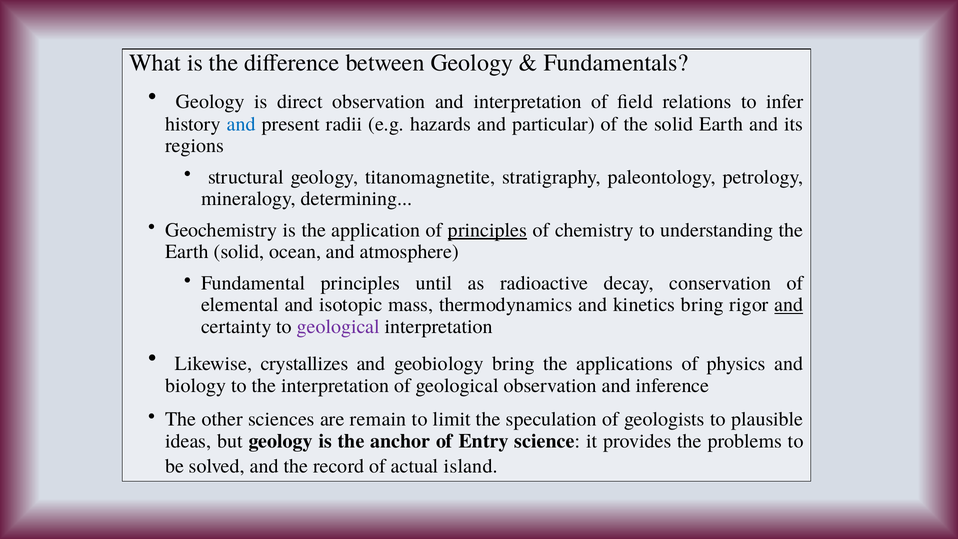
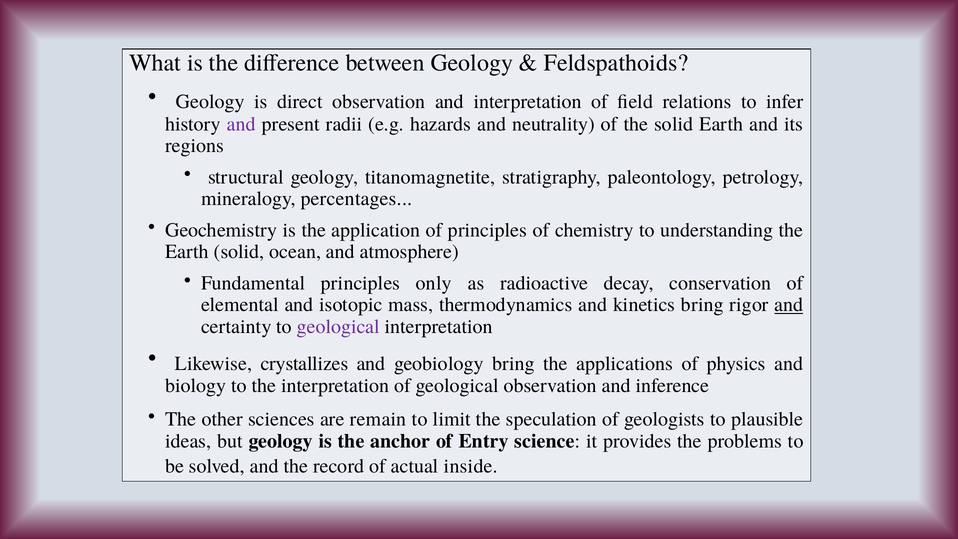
Fundamentals: Fundamentals -> Feldspathoids
and at (241, 124) colour: blue -> purple
particular: particular -> neutrality
determining: determining -> percentages
principles at (488, 230) underline: present -> none
until: until -> only
island: island -> inside
